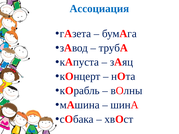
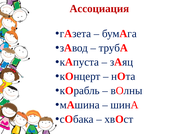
Ассоциация colour: blue -> red
